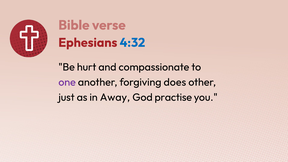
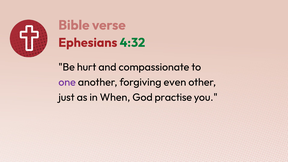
4:32 colour: blue -> green
does: does -> even
Away: Away -> When
